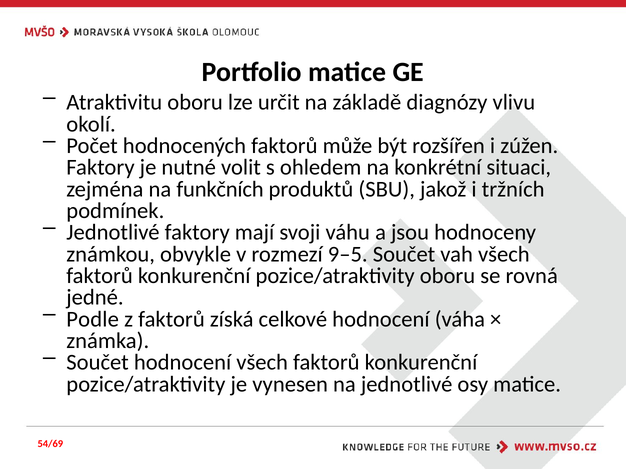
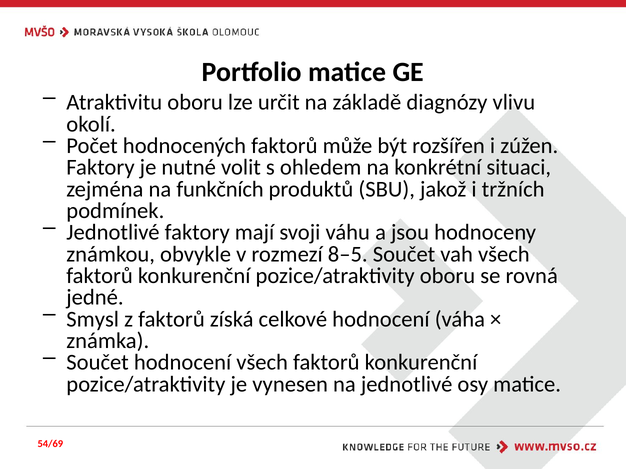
9–5: 9–5 -> 8–5
Podle: Podle -> Smysl
